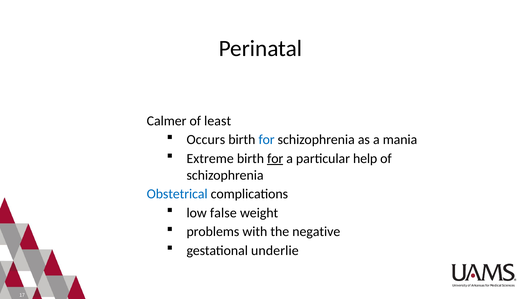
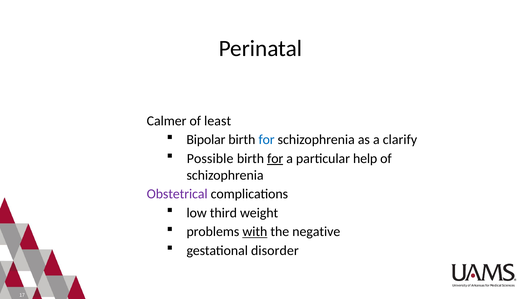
Occurs: Occurs -> Bipolar
mania: mania -> clarify
Extreme: Extreme -> Possible
Obstetrical colour: blue -> purple
false: false -> third
with underline: none -> present
underlie: underlie -> disorder
